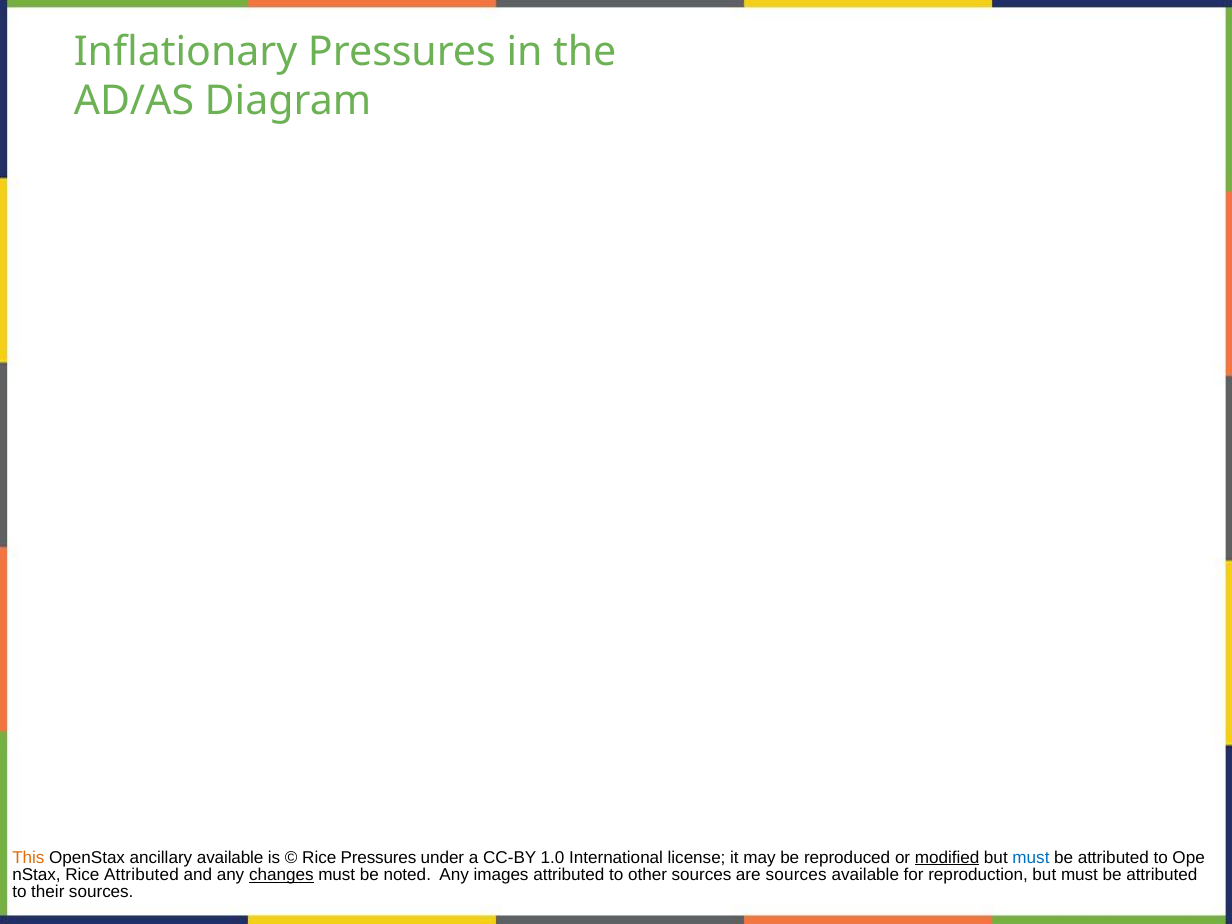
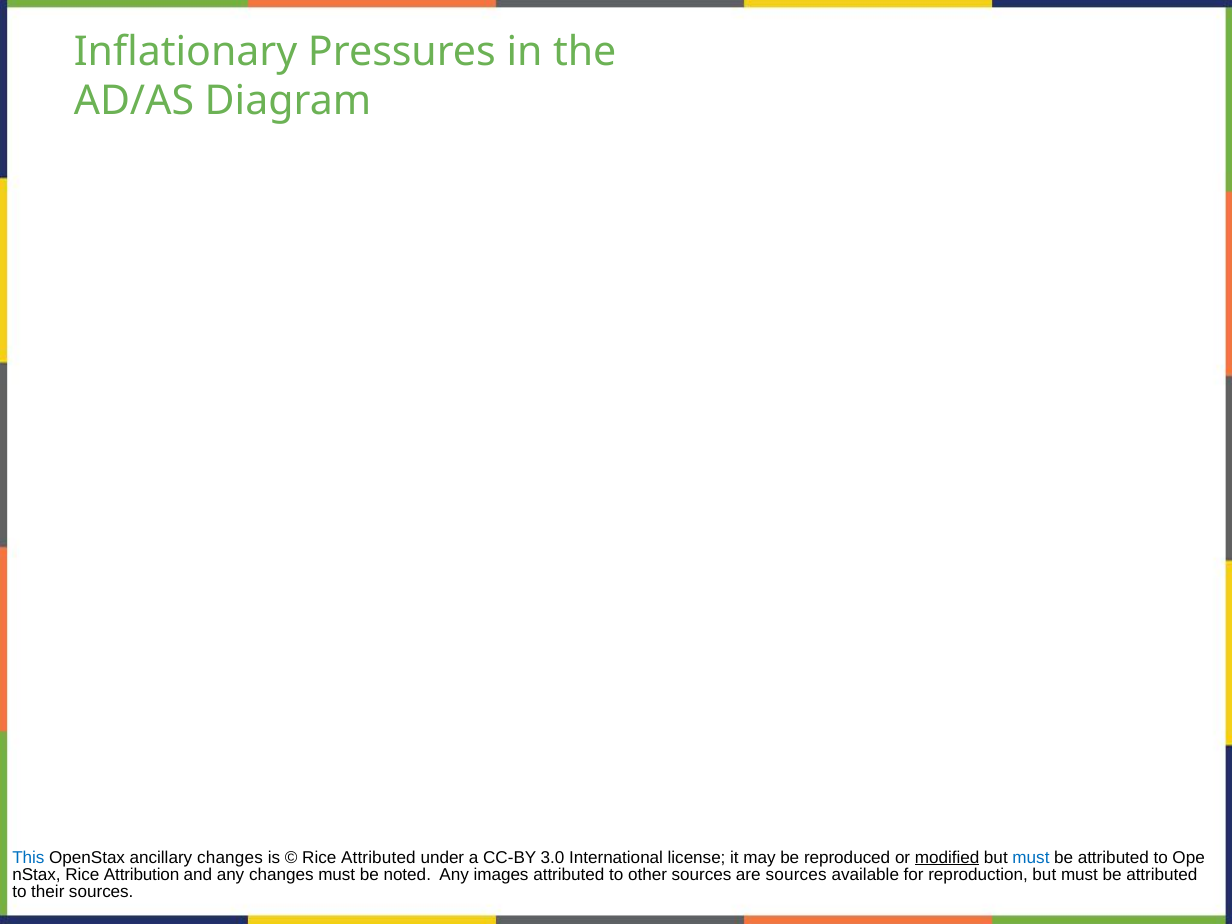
This colour: orange -> blue
ancillary available: available -> changes
Rice Pressures: Pressures -> Attributed
1.0: 1.0 -> 3.0
Rice Attributed: Attributed -> Attribution
changes at (281, 875) underline: present -> none
